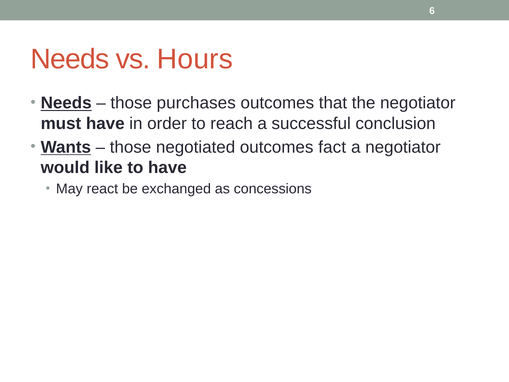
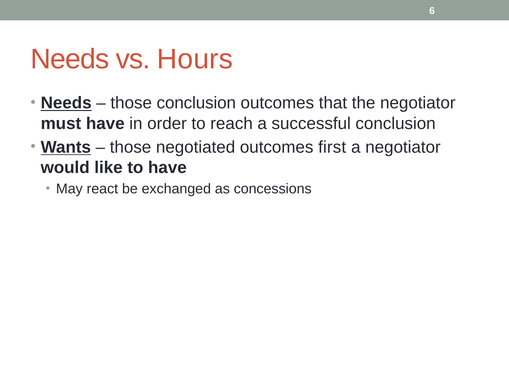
those purchases: purchases -> conclusion
fact: fact -> first
